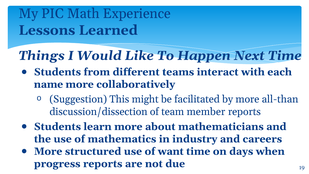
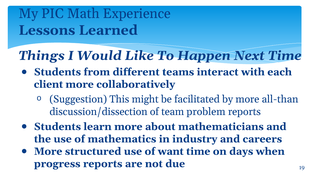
name: name -> client
member: member -> problem
